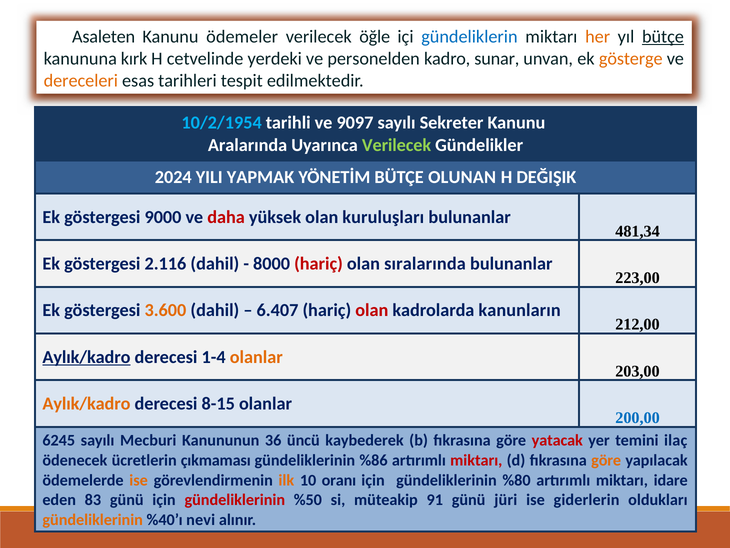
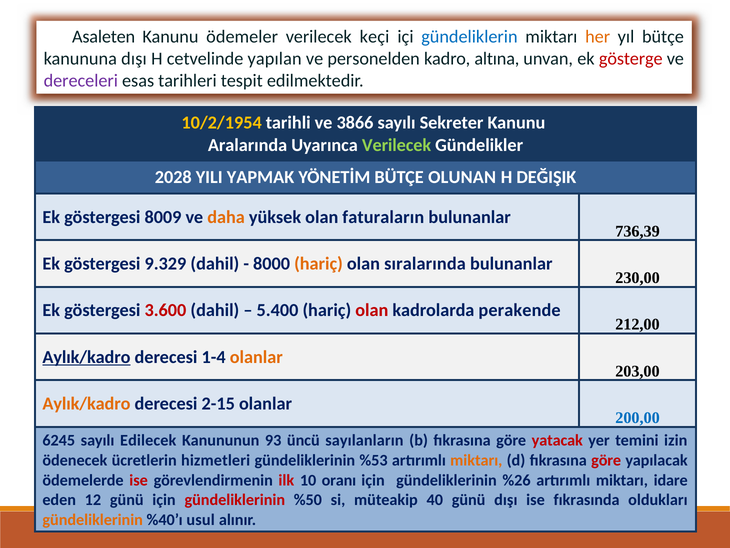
öğle: öğle -> keçi
bütçe at (663, 37) underline: present -> none
kanununa kırk: kırk -> dışı
yerdeki: yerdeki -> yapılan
sunar: sunar -> altına
gösterge colour: orange -> red
dereceleri colour: orange -> purple
10/2/1954 colour: light blue -> yellow
9097: 9097 -> 3866
2024: 2024 -> 2028
9000: 9000 -> 8009
daha colour: red -> orange
kuruluşları: kuruluşları -> faturaların
481,34: 481,34 -> 736,39
2.116: 2.116 -> 9.329
hariç at (318, 263) colour: red -> orange
223,00: 223,00 -> 230,00
3.600 colour: orange -> red
6.407: 6.407 -> 5.400
kanunların: kanunların -> perakende
8-15: 8-15 -> 2-15
Mecburi: Mecburi -> Edilecek
36: 36 -> 93
kaybederek: kaybederek -> sayılanların
ilaç: ilaç -> izin
çıkmaması: çıkmaması -> hizmetleri
%86: %86 -> %53
miktarı at (476, 460) colour: red -> orange
göre at (606, 460) colour: orange -> red
ise at (139, 480) colour: orange -> red
ilk colour: orange -> red
%80: %80 -> %26
83: 83 -> 12
91: 91 -> 40
günü jüri: jüri -> dışı
giderlerin: giderlerin -> fıkrasında
nevi: nevi -> usul
